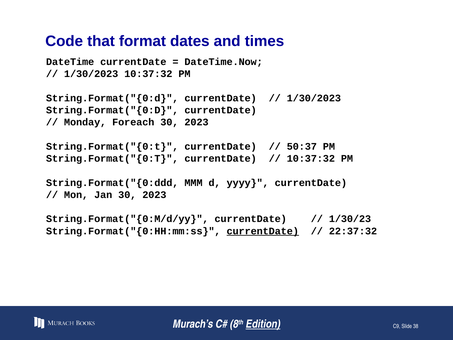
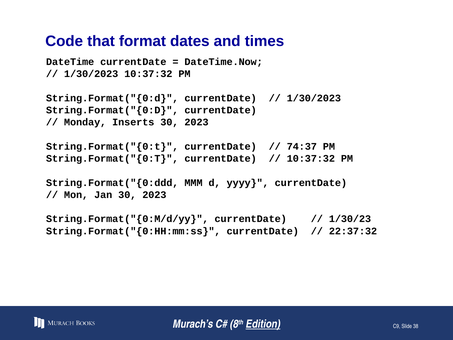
Foreach: Foreach -> Inserts
50:37: 50:37 -> 74:37
currentDate at (263, 231) underline: present -> none
